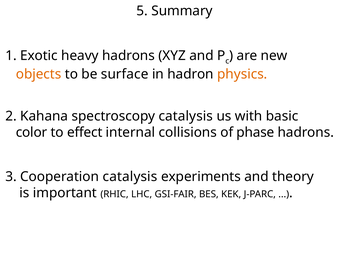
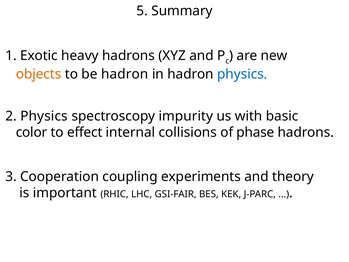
be surface: surface -> hadron
physics at (242, 74) colour: orange -> blue
2 Kahana: Kahana -> Physics
spectroscopy catalysis: catalysis -> impurity
Cooperation catalysis: catalysis -> coupling
